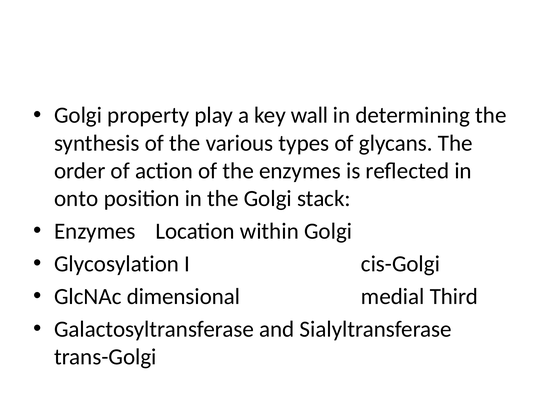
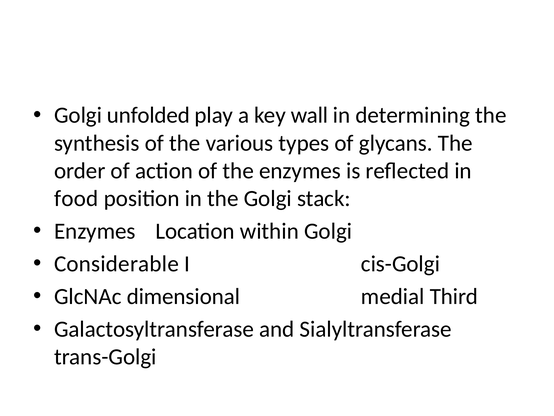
property: property -> unfolded
onto: onto -> food
Glycosylation: Glycosylation -> Considerable
